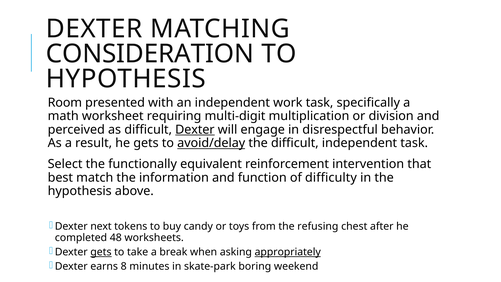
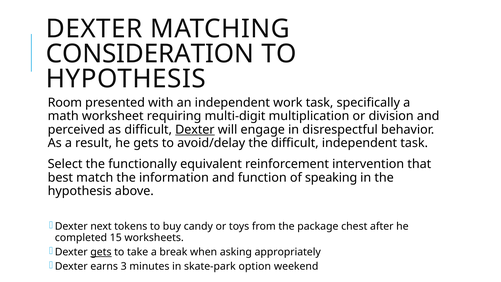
avoid/delay underline: present -> none
difficulty: difficulty -> speaking
refusing: refusing -> package
48: 48 -> 15
appropriately underline: present -> none
8: 8 -> 3
boring: boring -> option
